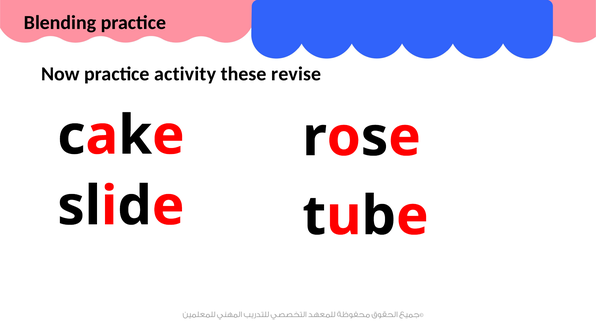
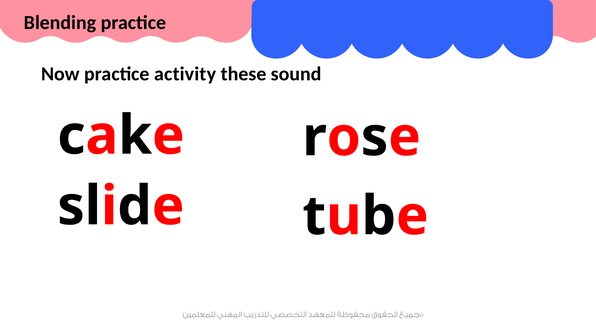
revise: revise -> sound
